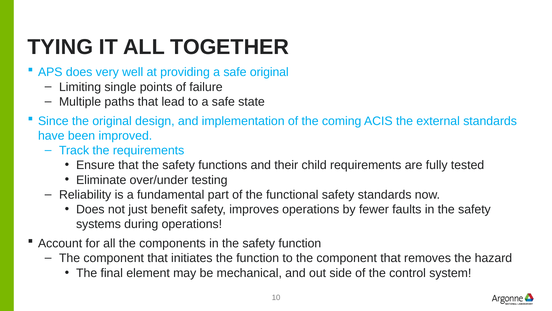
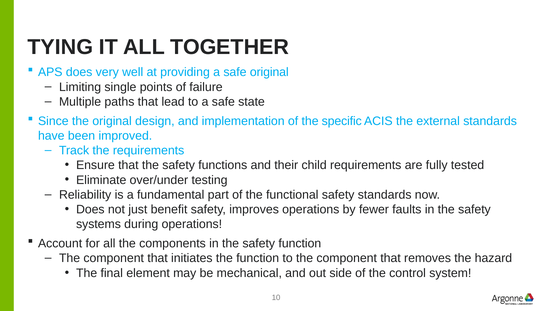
coming: coming -> specific
